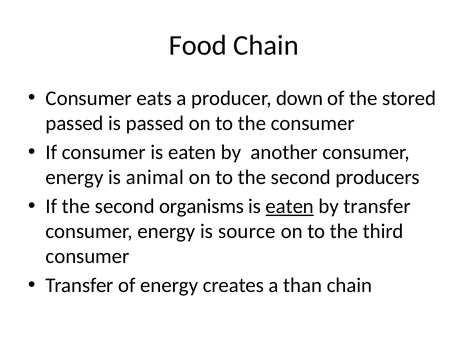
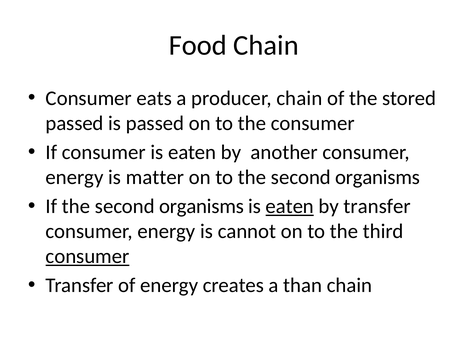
producer down: down -> chain
animal: animal -> matter
to the second producers: producers -> organisms
source: source -> cannot
consumer at (88, 256) underline: none -> present
